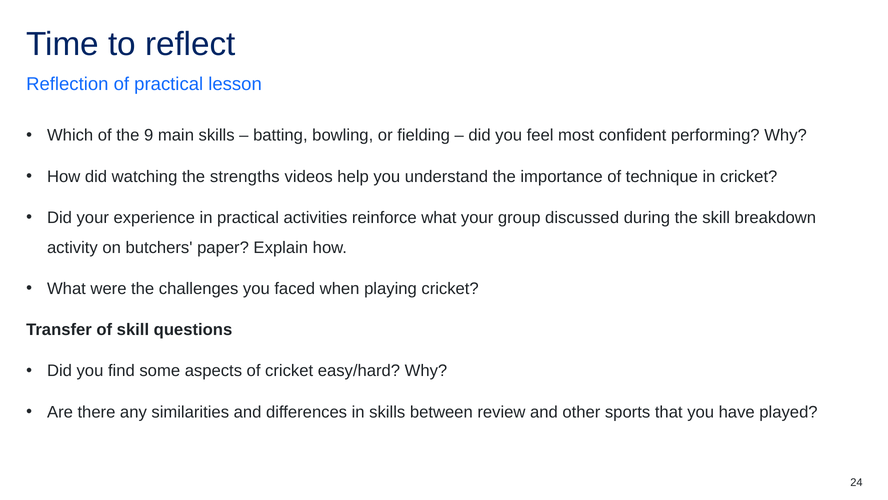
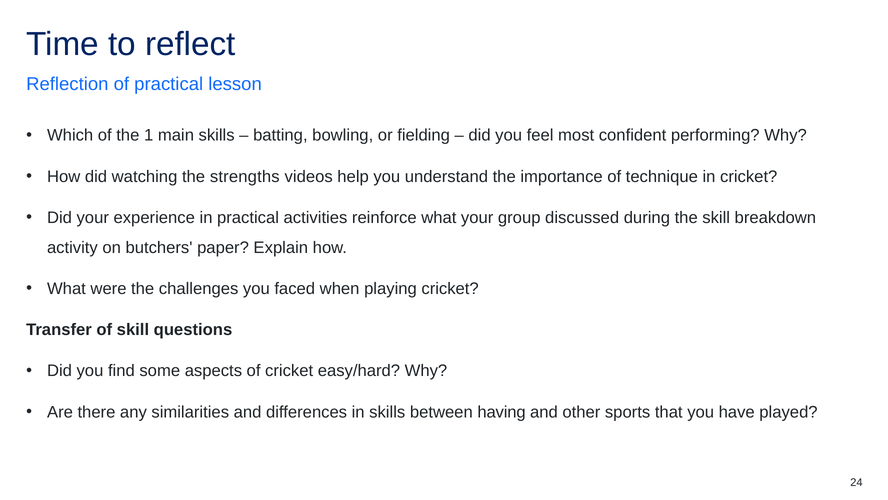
9: 9 -> 1
review: review -> having
